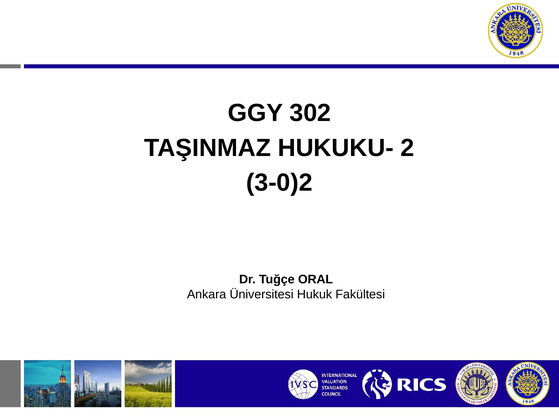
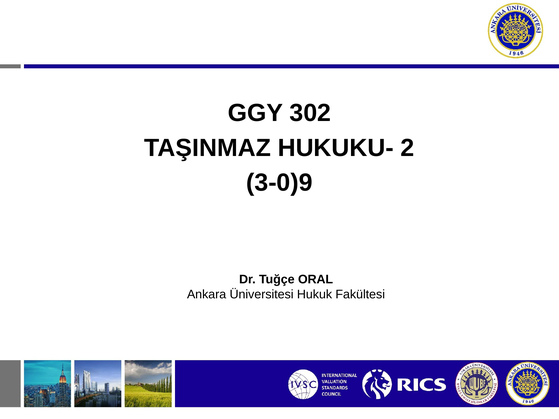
3-0)2: 3-0)2 -> 3-0)9
